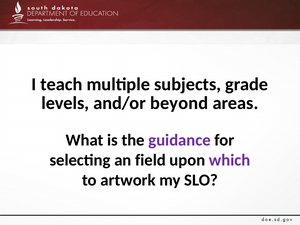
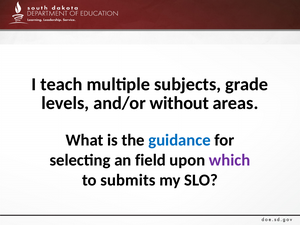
beyond: beyond -> without
guidance colour: purple -> blue
artwork: artwork -> submits
